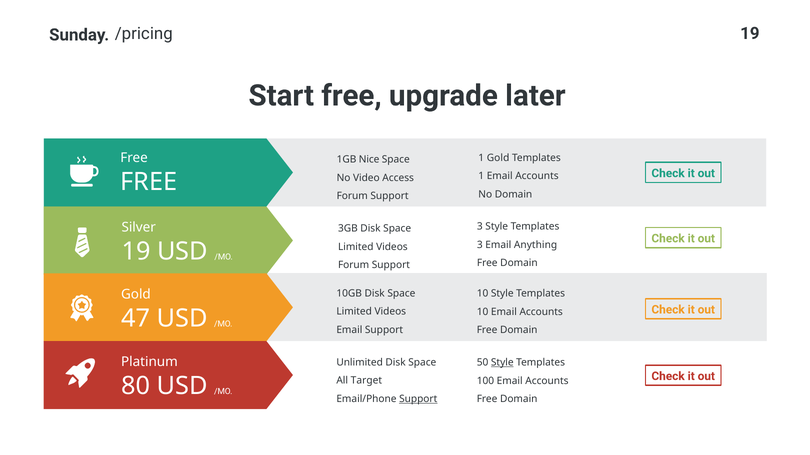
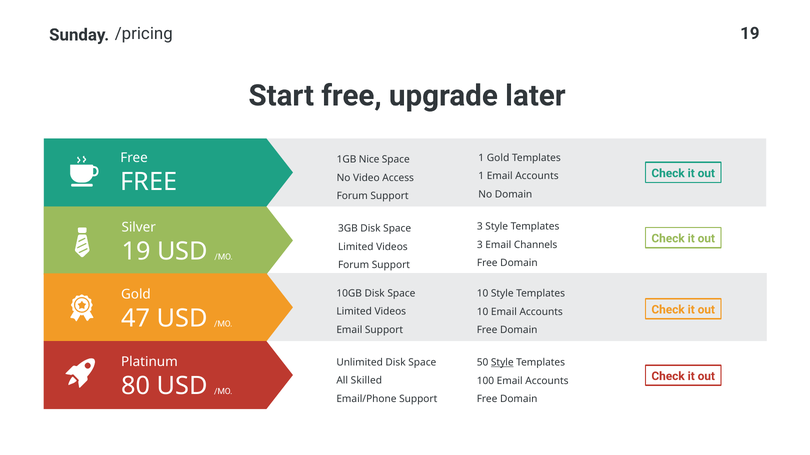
Anything: Anything -> Channels
Target: Target -> Skilled
Support at (418, 399) underline: present -> none
